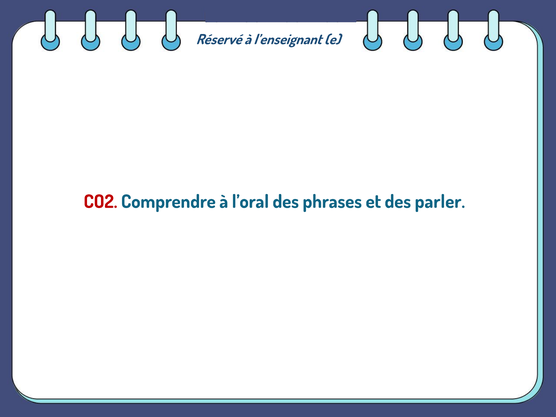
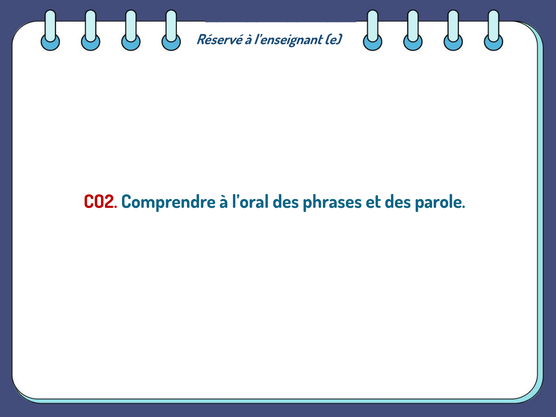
parler: parler -> parole
